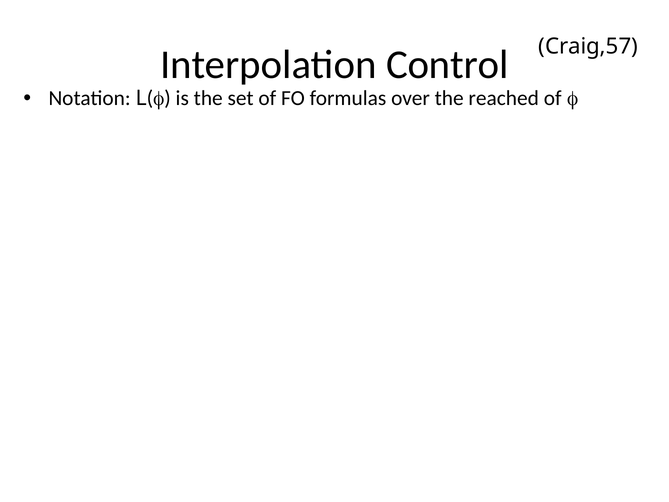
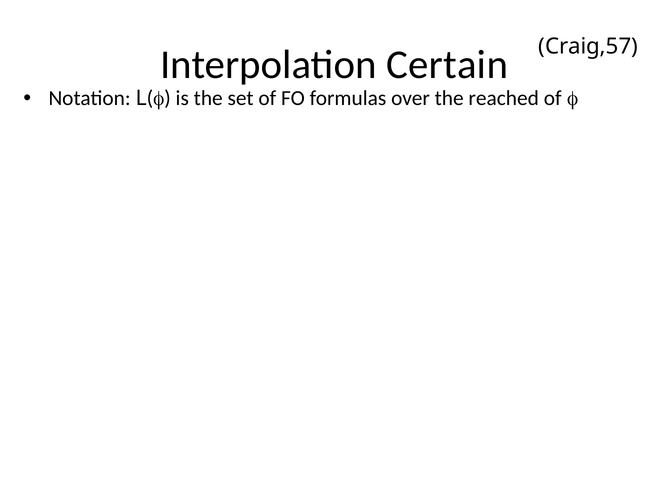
Control: Control -> Certain
